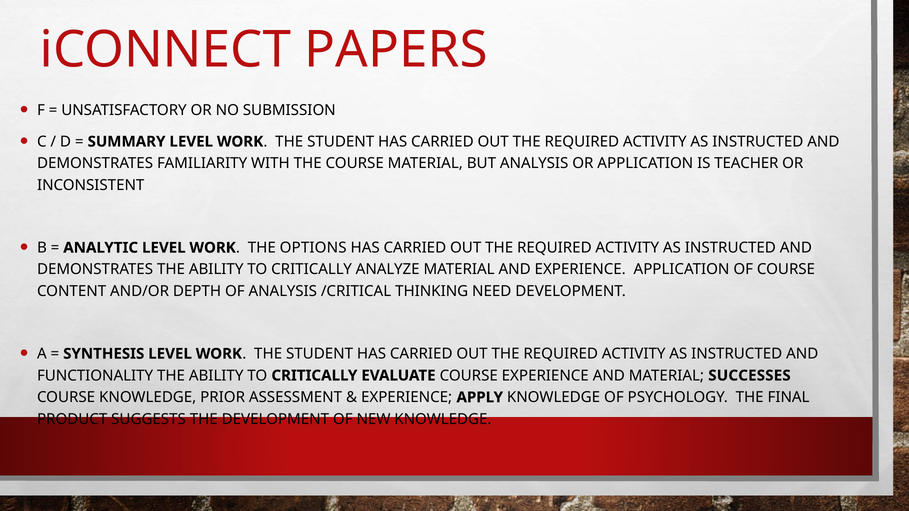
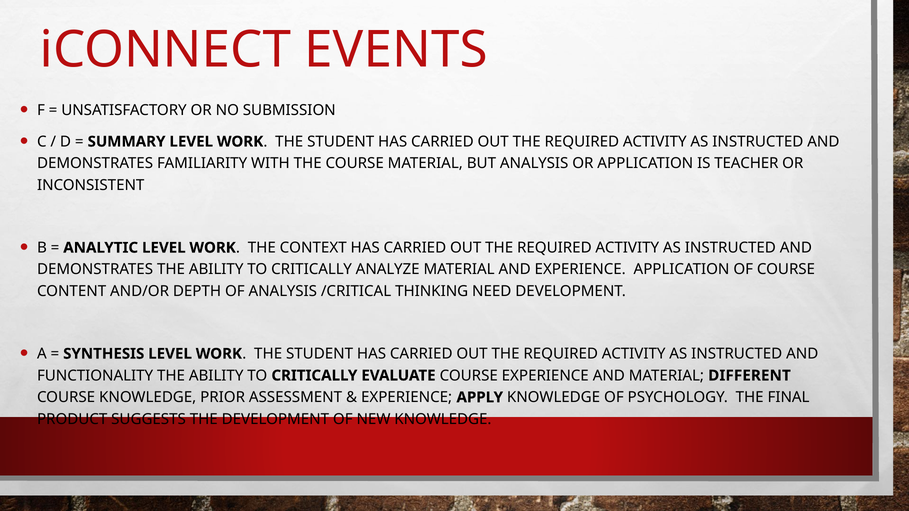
PAPERS: PAPERS -> EVENTS
OPTIONS: OPTIONS -> CONTEXT
SUCCESSES: SUCCESSES -> DIFFERENT
